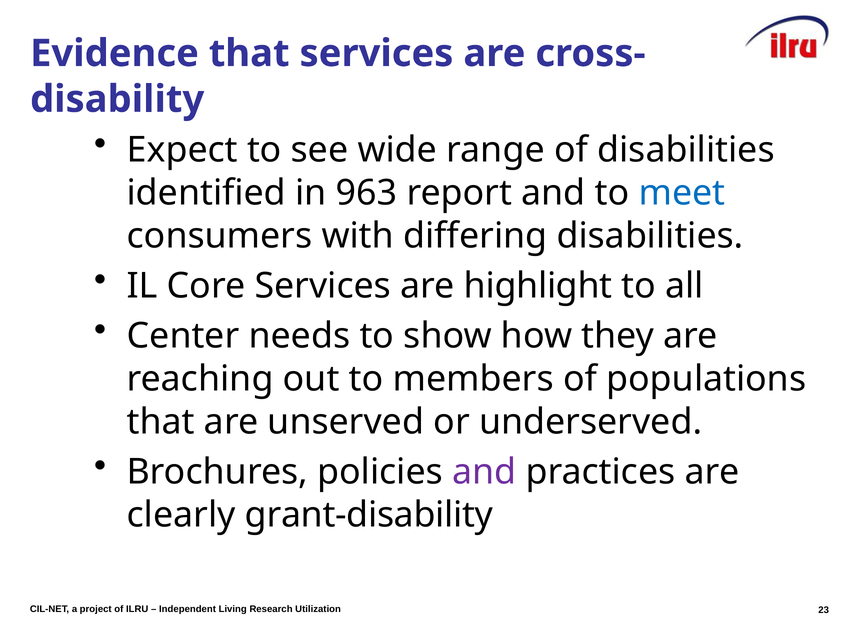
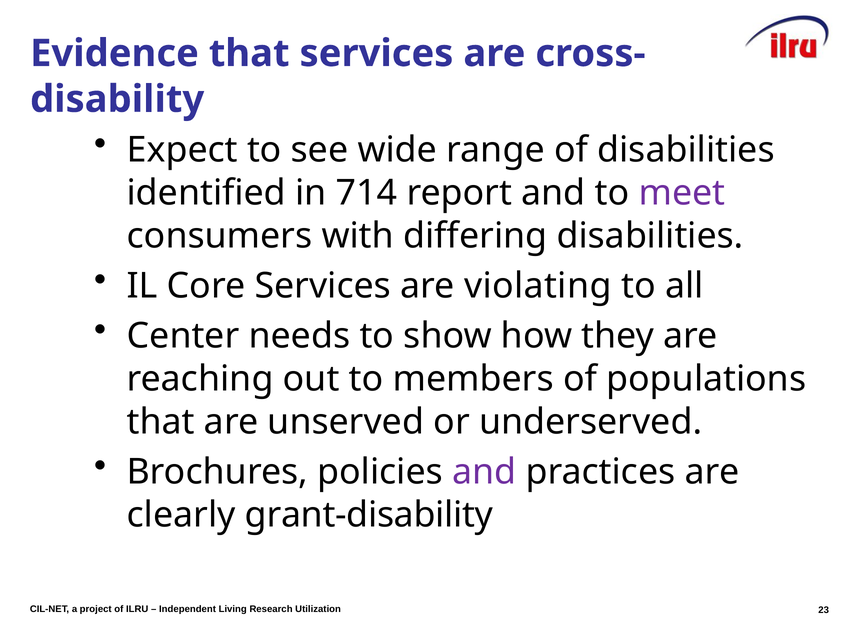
963: 963 -> 714
meet colour: blue -> purple
highlight: highlight -> violating
